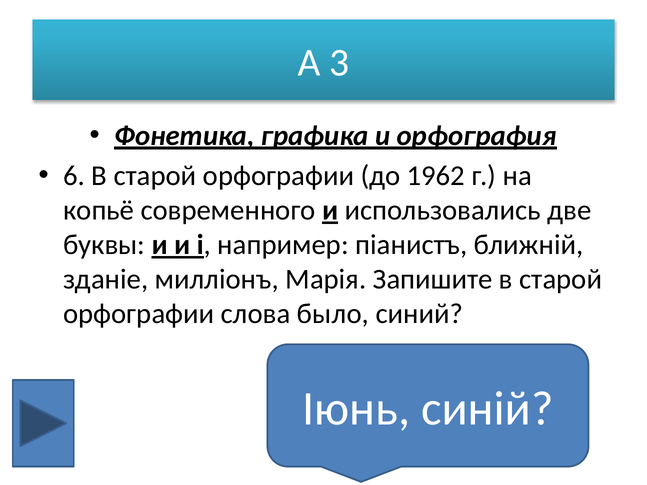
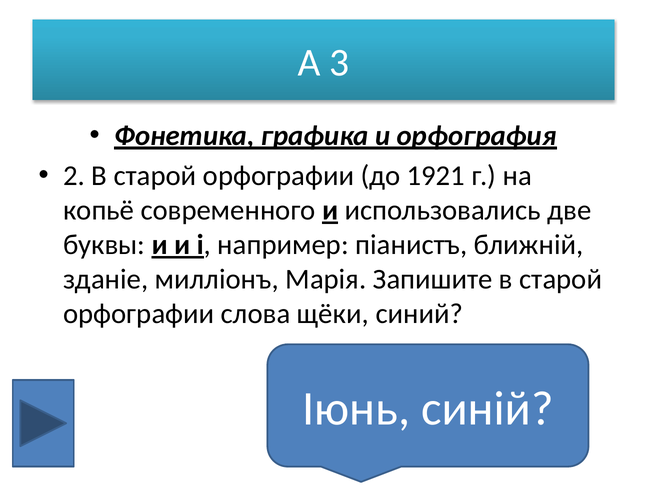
6: 6 -> 2
1962: 1962 -> 1921
было: было -> щёки
